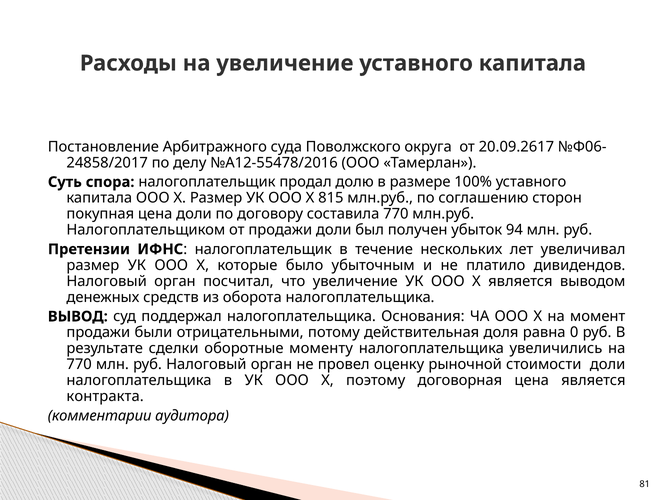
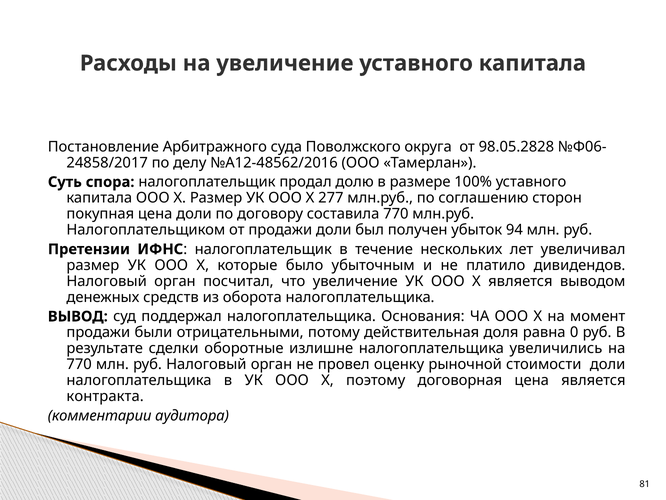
20.09.2617: 20.09.2617 -> 98.05.2828
№А12-55478/2016: №А12-55478/2016 -> №А12-48562/2016
815: 815 -> 277
моменту: моменту -> излишне
